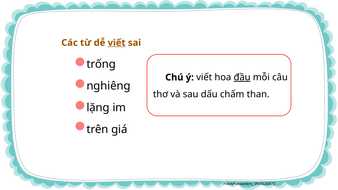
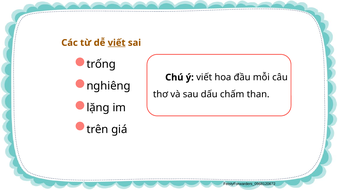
đầu underline: present -> none
